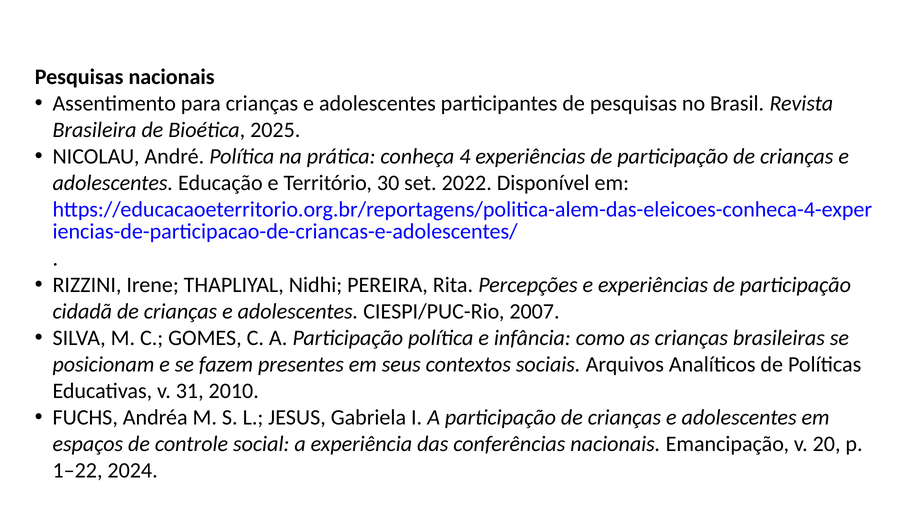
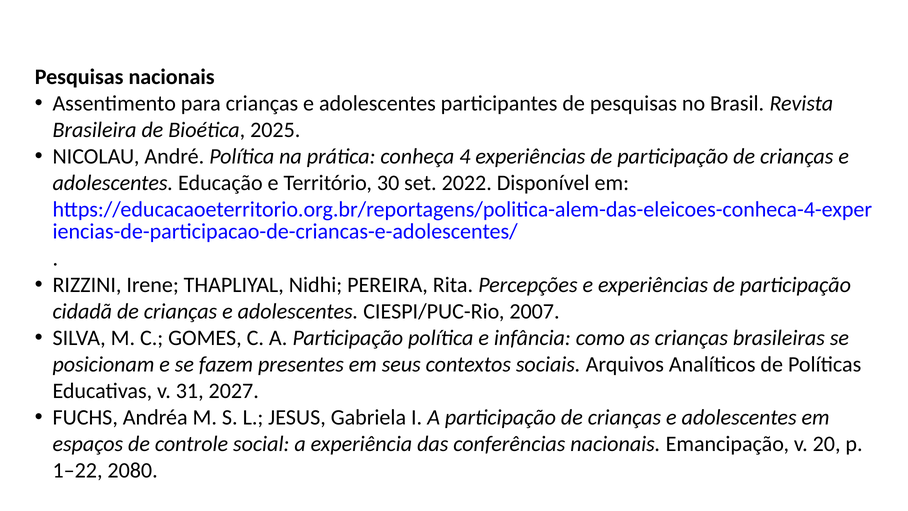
2010: 2010 -> 2027
2024: 2024 -> 2080
